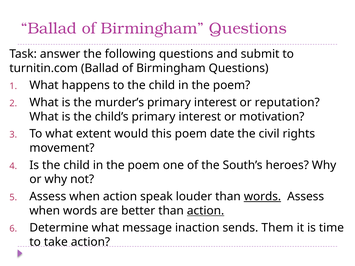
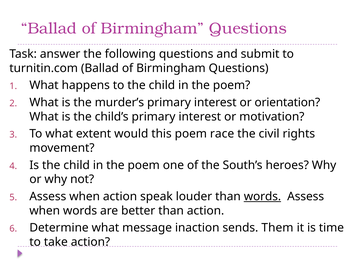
reputation: reputation -> orientation
date: date -> race
action at (206, 211) underline: present -> none
